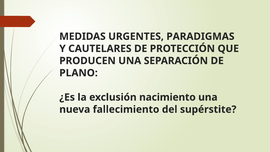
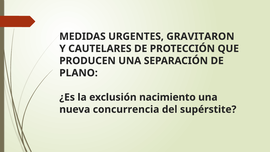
PARADIGMAS: PARADIGMAS -> GRAVITARON
fallecimiento: fallecimiento -> concurrencia
